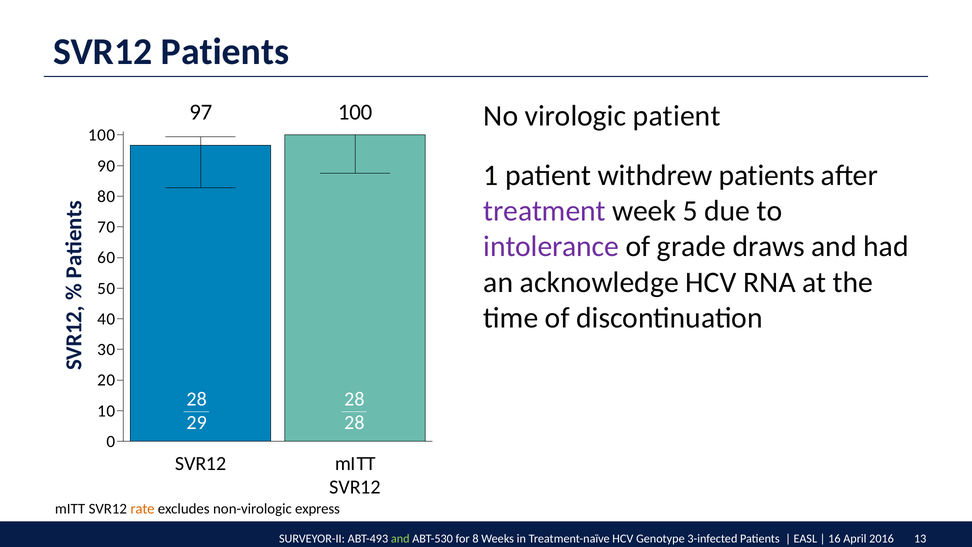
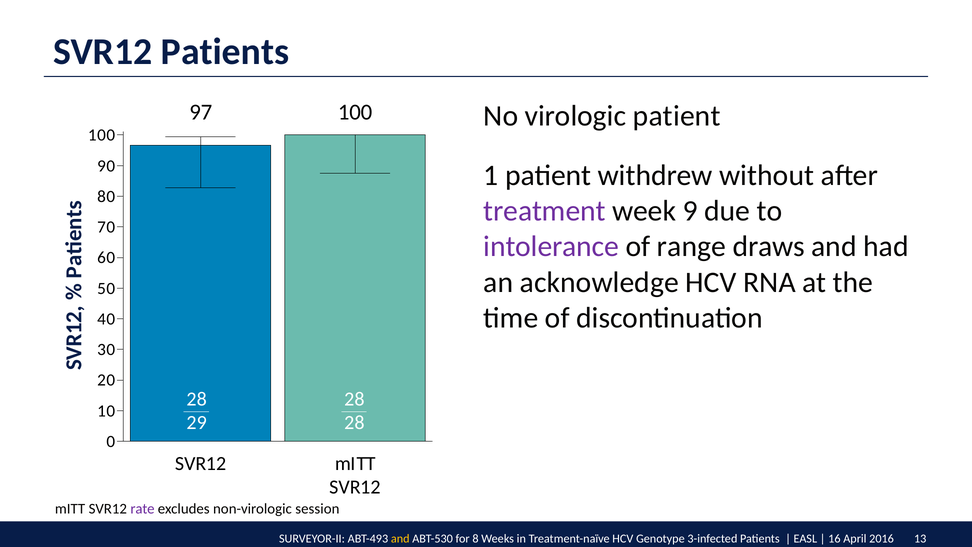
withdrew patients: patients -> without
5: 5 -> 9
grade: grade -> range
rate colour: orange -> purple
express: express -> session
and at (400, 538) colour: light green -> yellow
